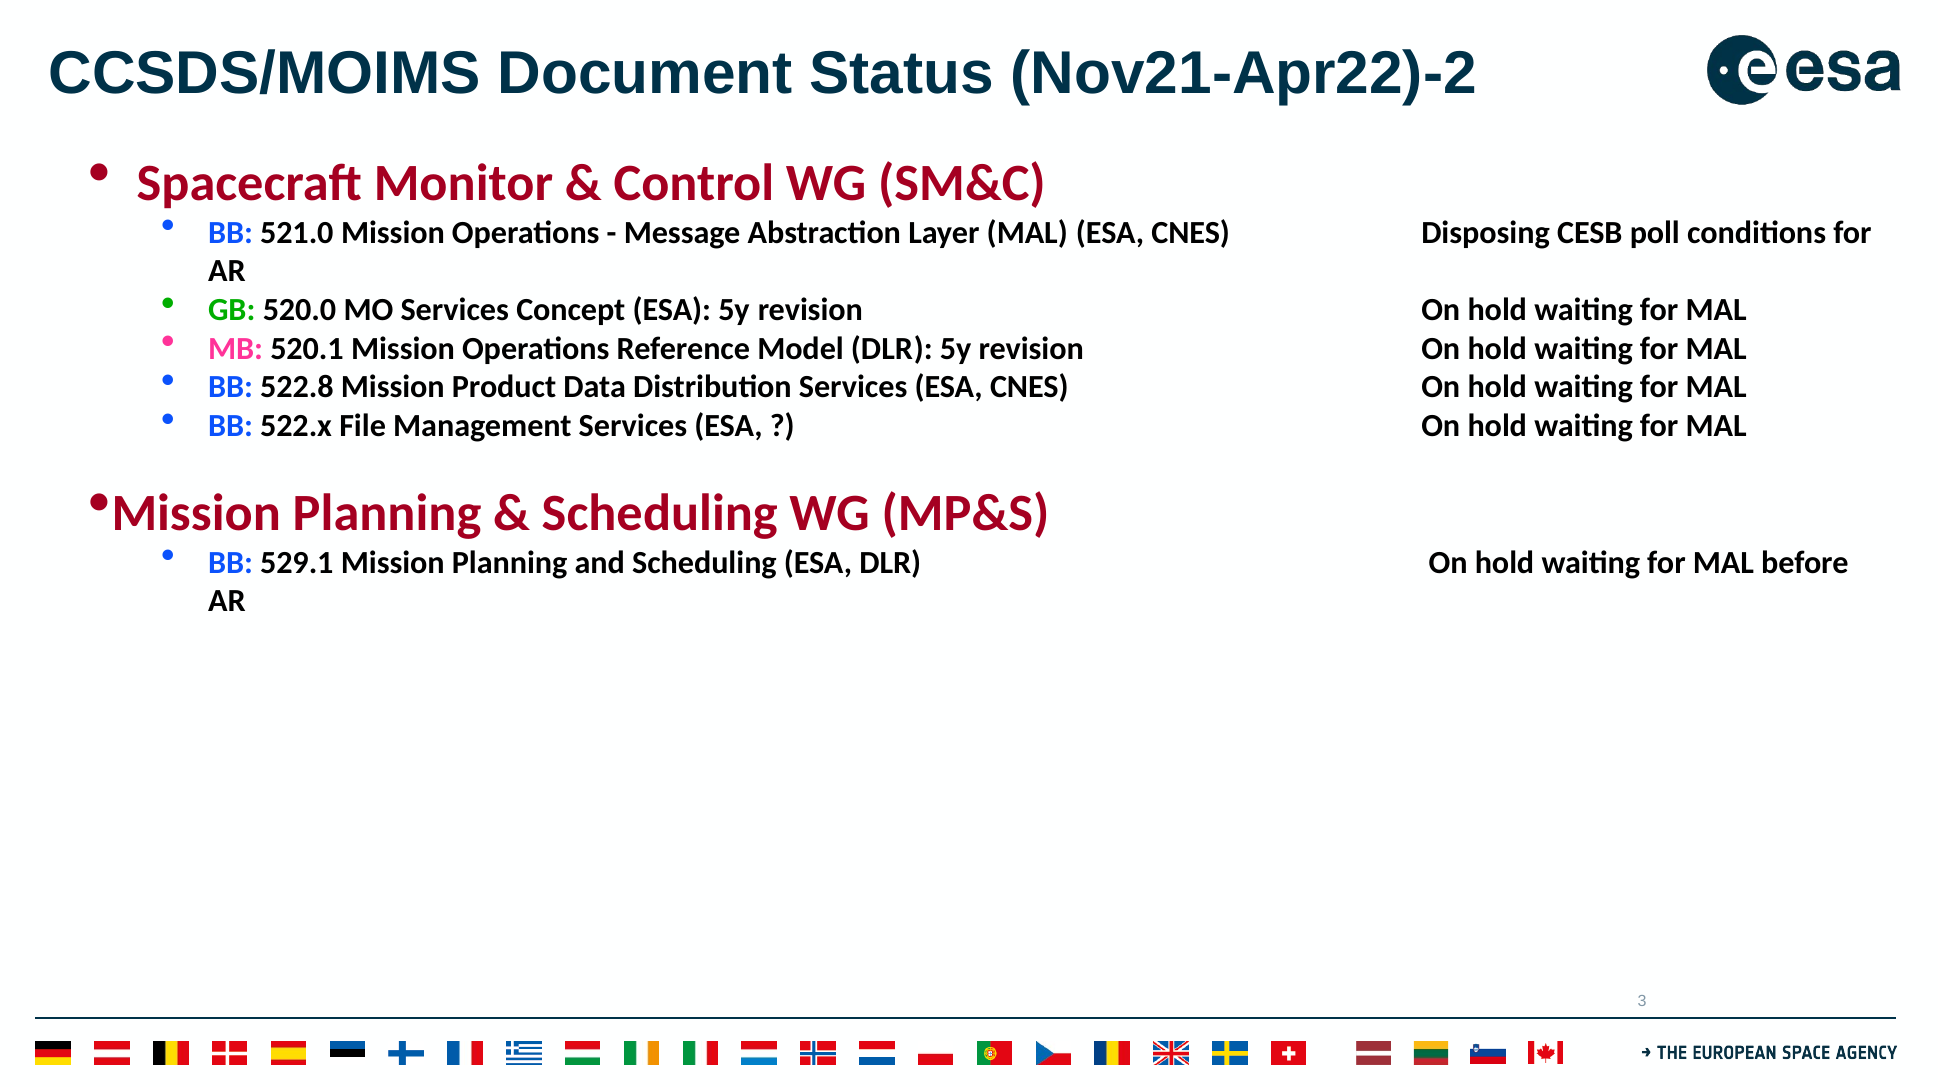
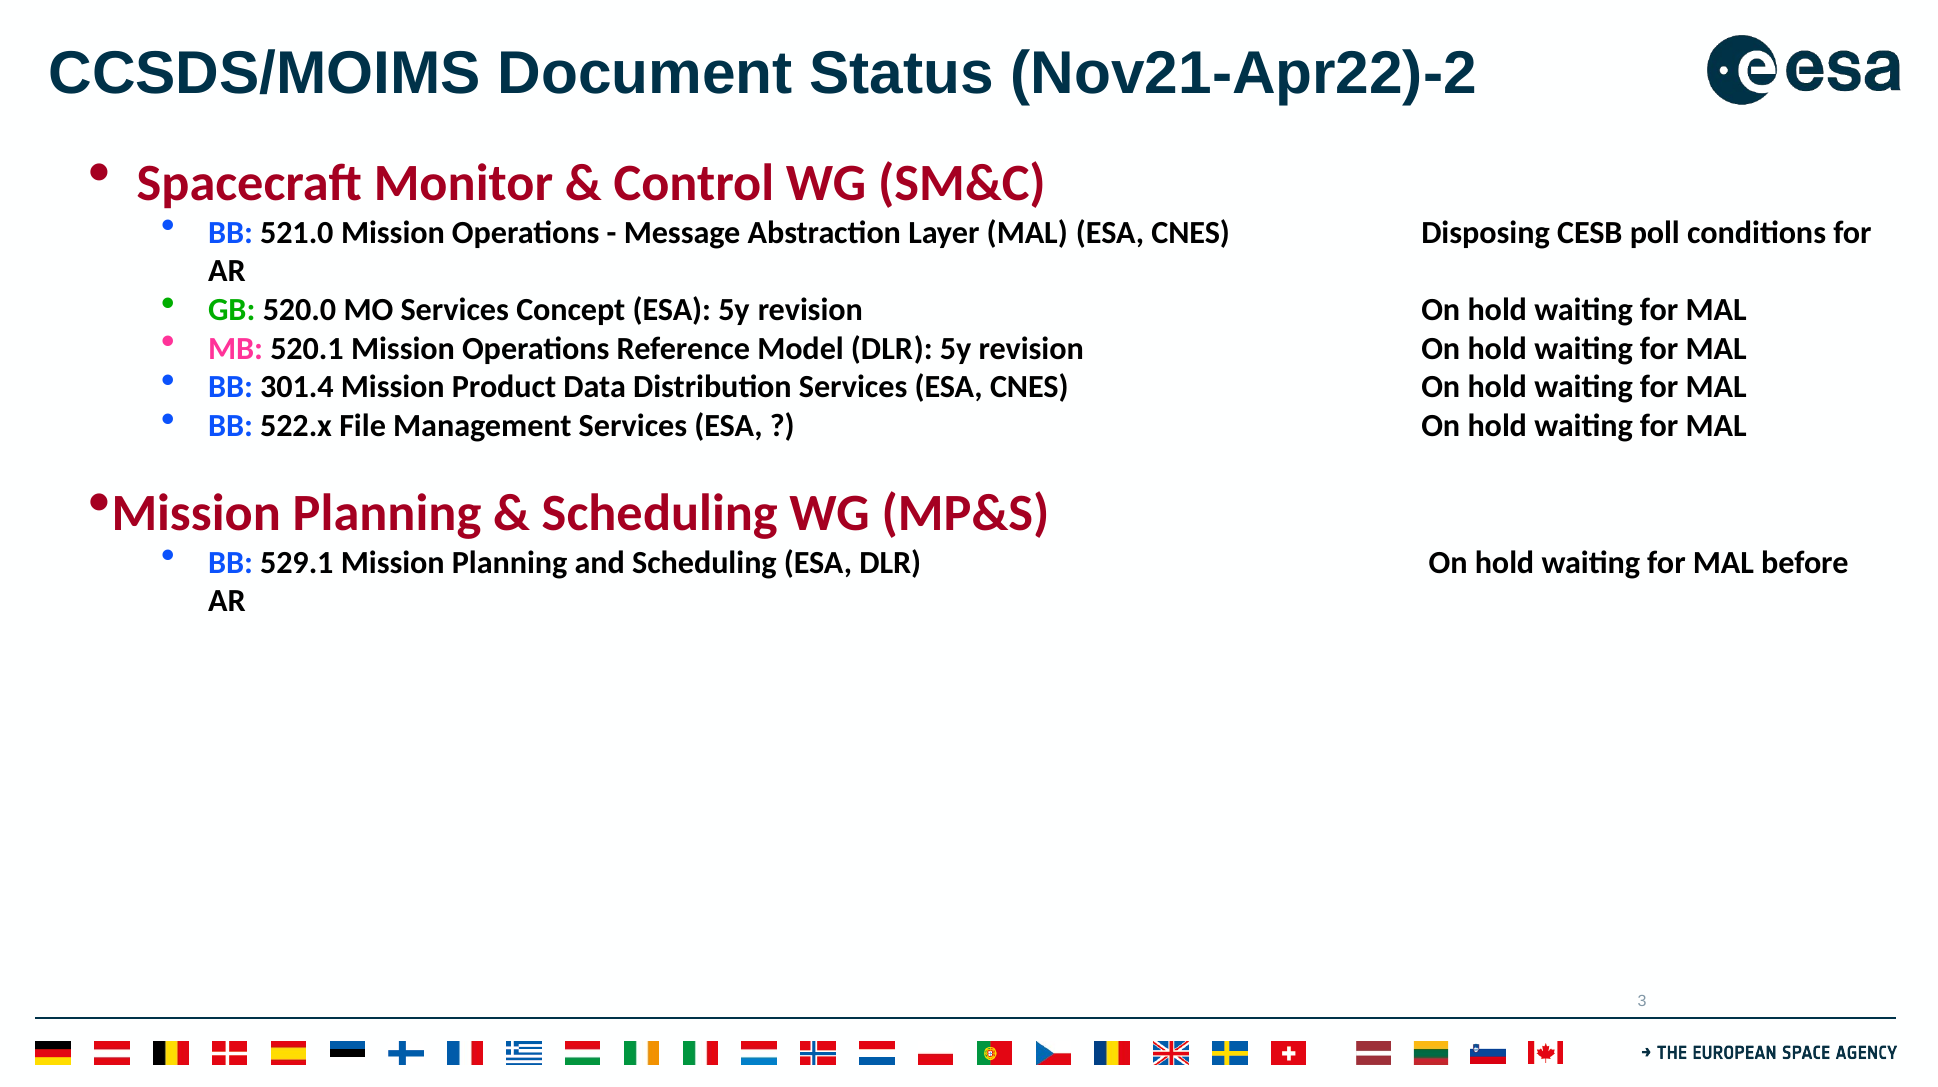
522.8: 522.8 -> 301.4
